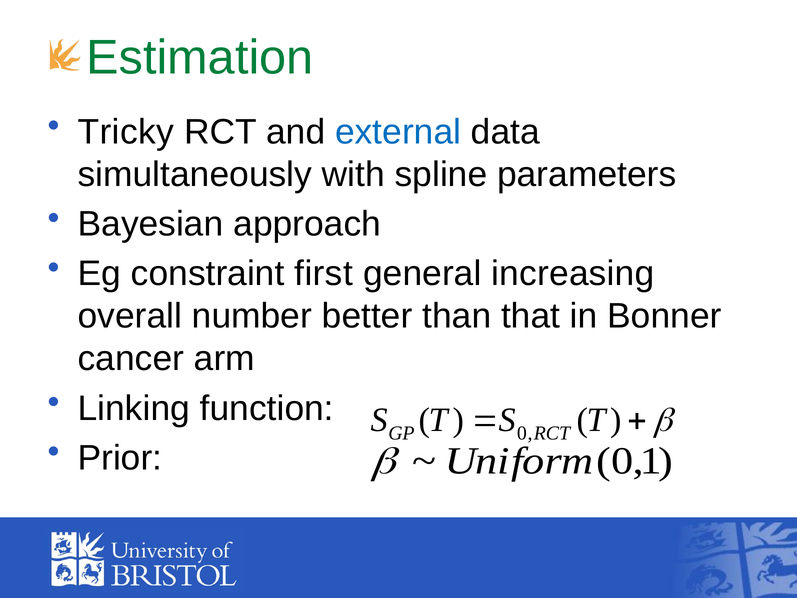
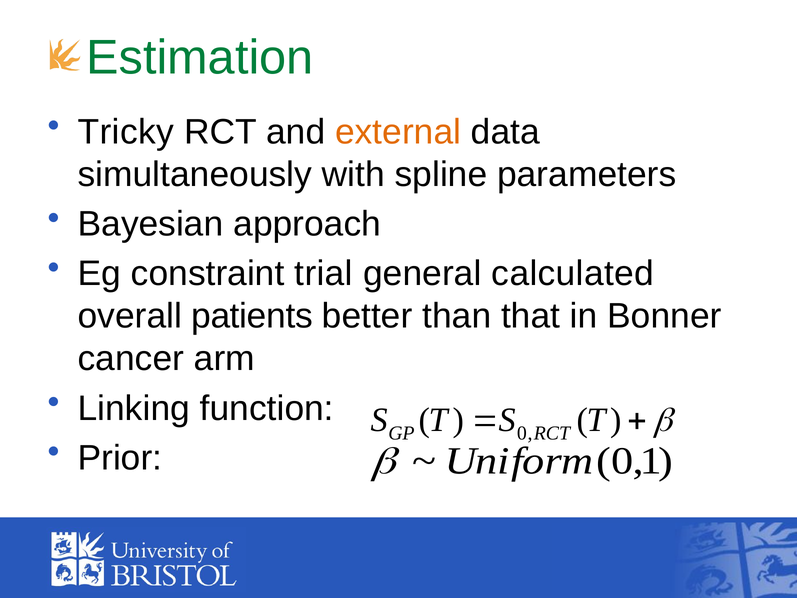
external colour: blue -> orange
first: first -> trial
increasing: increasing -> calculated
number: number -> patients
